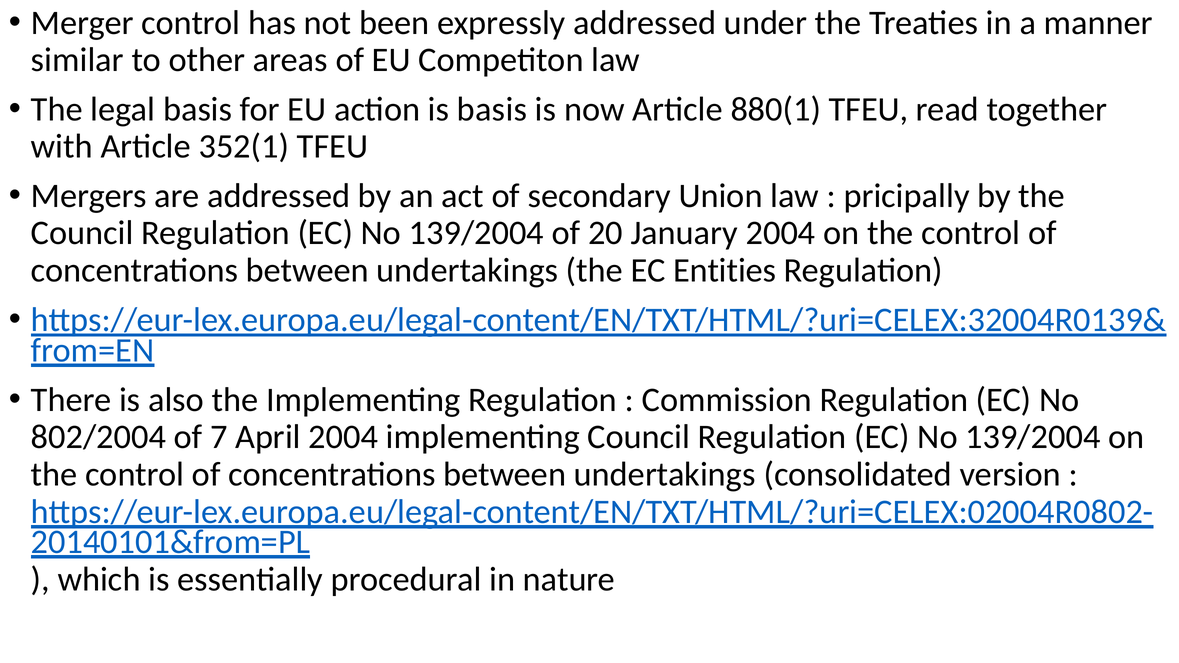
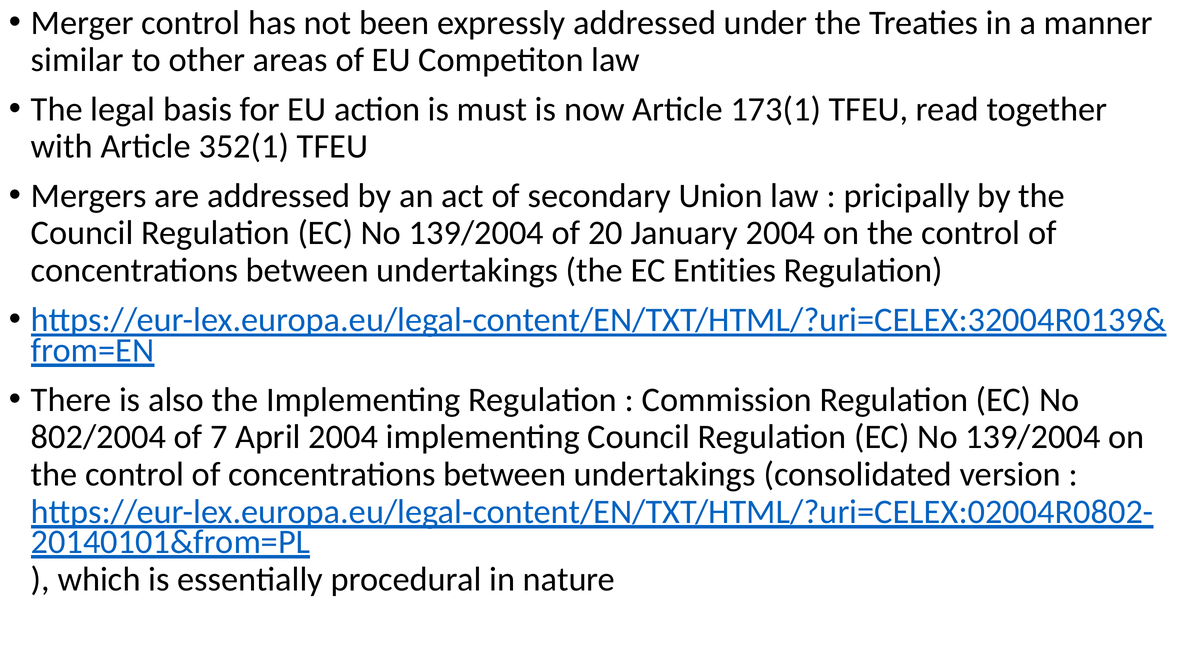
is basis: basis -> must
880(1: 880(1 -> 173(1
